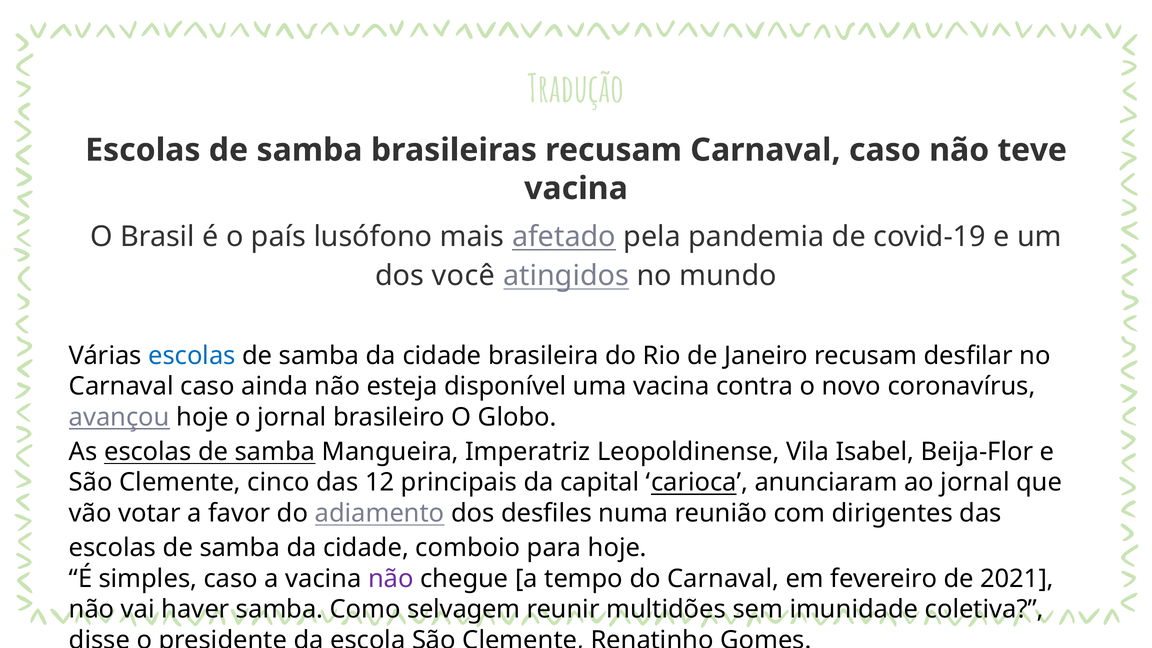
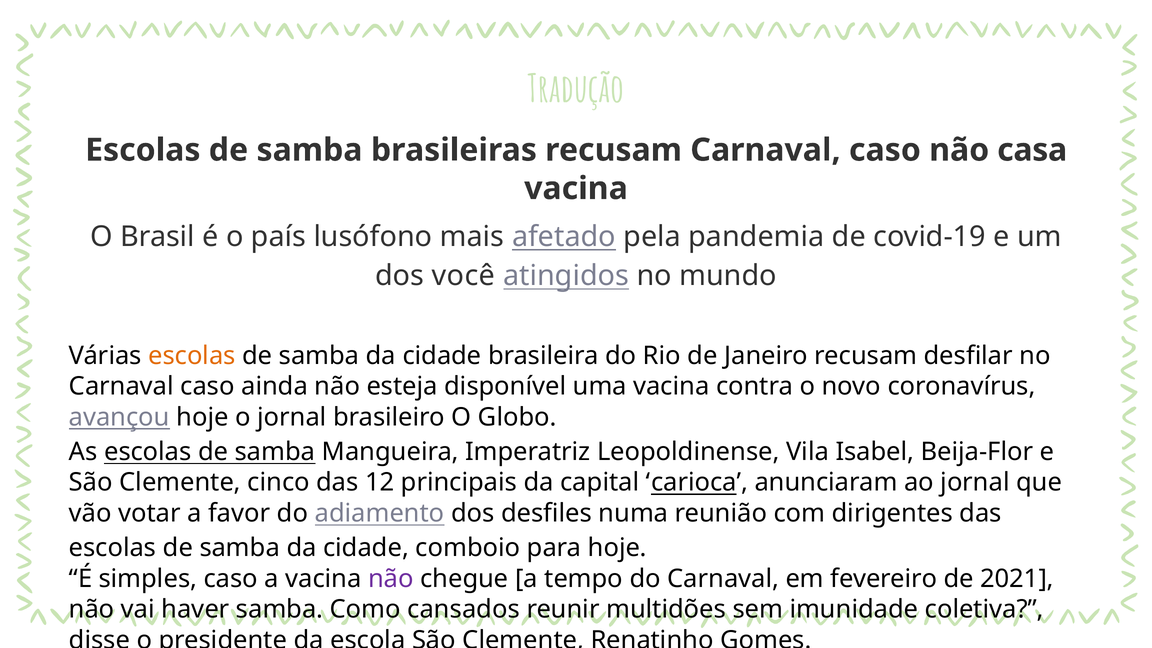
teve: teve -> casa
escolas at (192, 356) colour: blue -> orange
selvagem: selvagem -> cansados
